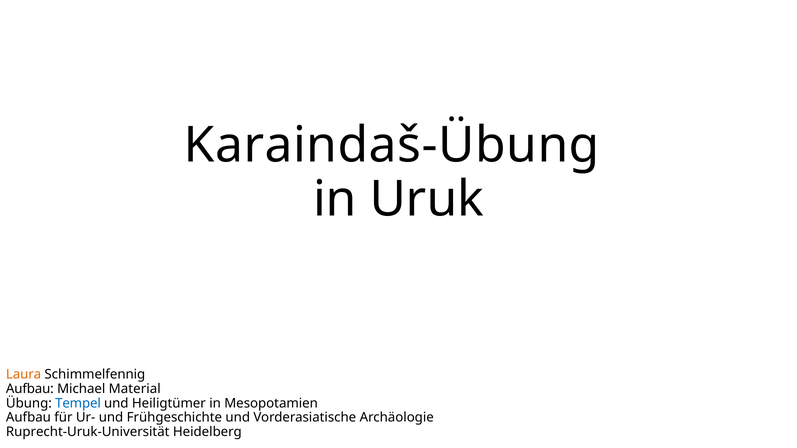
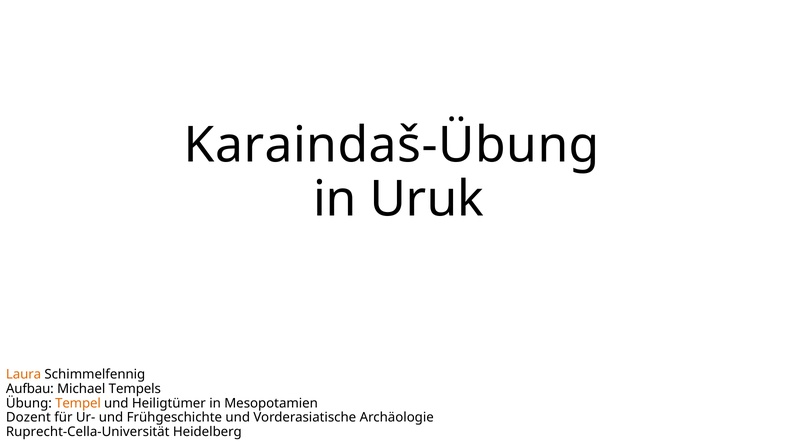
Material: Material -> Tempels
Tempel colour: blue -> orange
Aufbau at (28, 418): Aufbau -> Dozent
Ruprecht-Uruk-Universität: Ruprecht-Uruk-Universität -> Ruprecht-Cella-Universität
